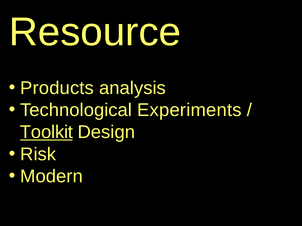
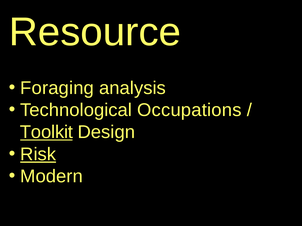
Products: Products -> Foraging
Experiments: Experiments -> Occupations
Risk underline: none -> present
